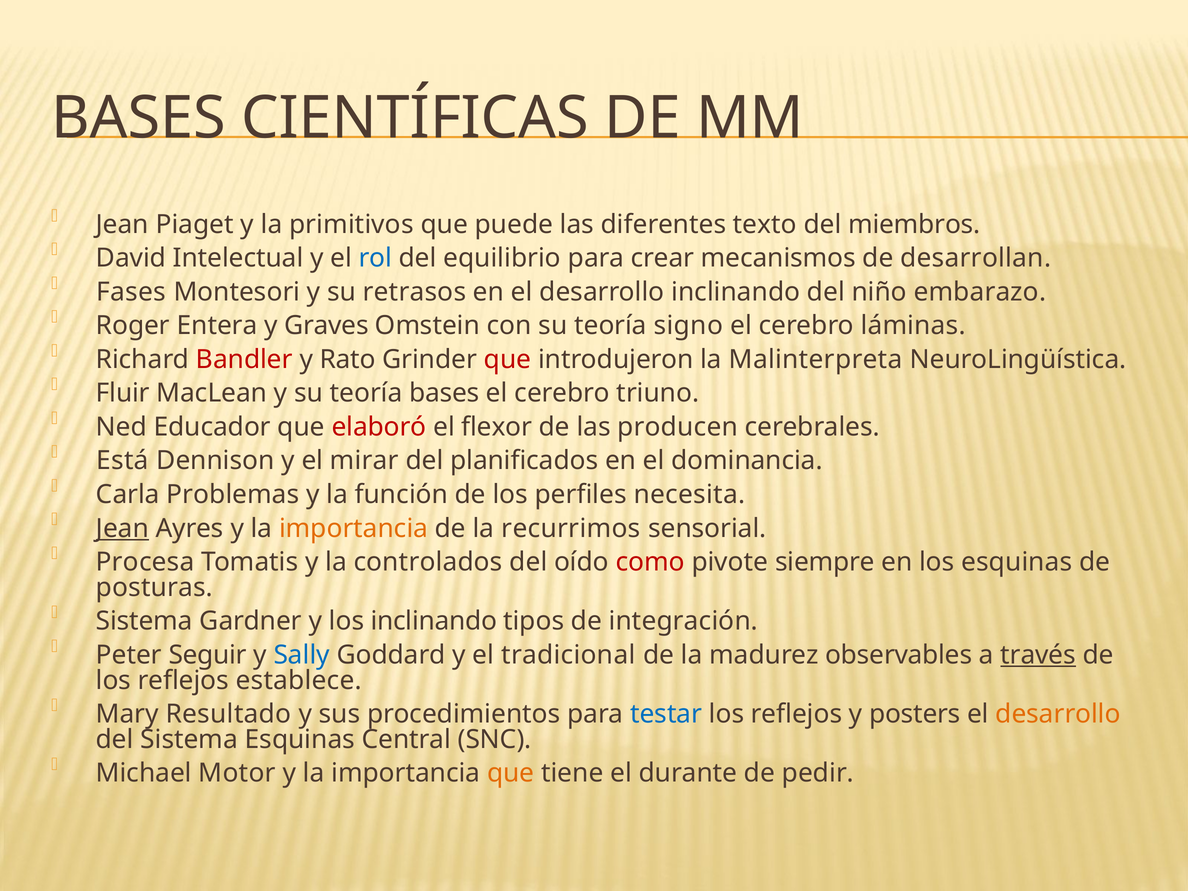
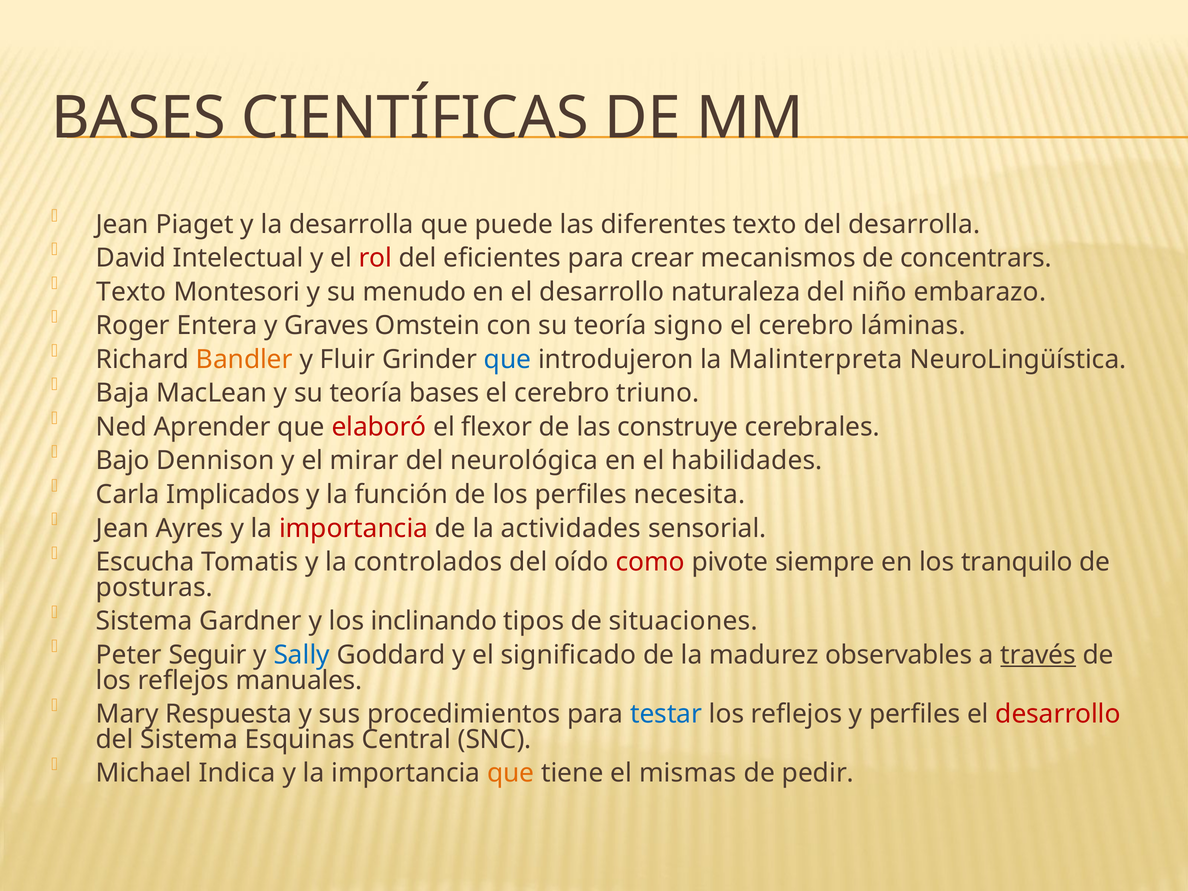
la primitivos: primitivos -> desarrolla
del miembros: miembros -> desarrolla
rol colour: blue -> red
equilibrio: equilibrio -> eficientes
desarrollan: desarrollan -> concentrars
Fases at (131, 292): Fases -> Texto
retrasos: retrasos -> menudo
desarrollo inclinando: inclinando -> naturaleza
Bandler colour: red -> orange
Rato: Rato -> Fluir
que at (508, 359) colour: red -> blue
Fluir: Fluir -> Baja
Educador: Educador -> Aprender
producen: producen -> construye
Está: Está -> Bajo
planificados: planificados -> neurológica
dominancia: dominancia -> habilidades
Problemas: Problemas -> Implicados
Jean at (122, 528) underline: present -> none
importancia at (354, 528) colour: orange -> red
recurrimos: recurrimos -> actividades
Procesa: Procesa -> Escucha
los esquinas: esquinas -> tranquilo
integración: integración -> situaciones
tradicional: tradicional -> significado
establece: establece -> manuales
Resultado: Resultado -> Respuesta
y posters: posters -> perfiles
desarrollo at (1058, 714) colour: orange -> red
Motor: Motor -> Indica
durante: durante -> mismas
